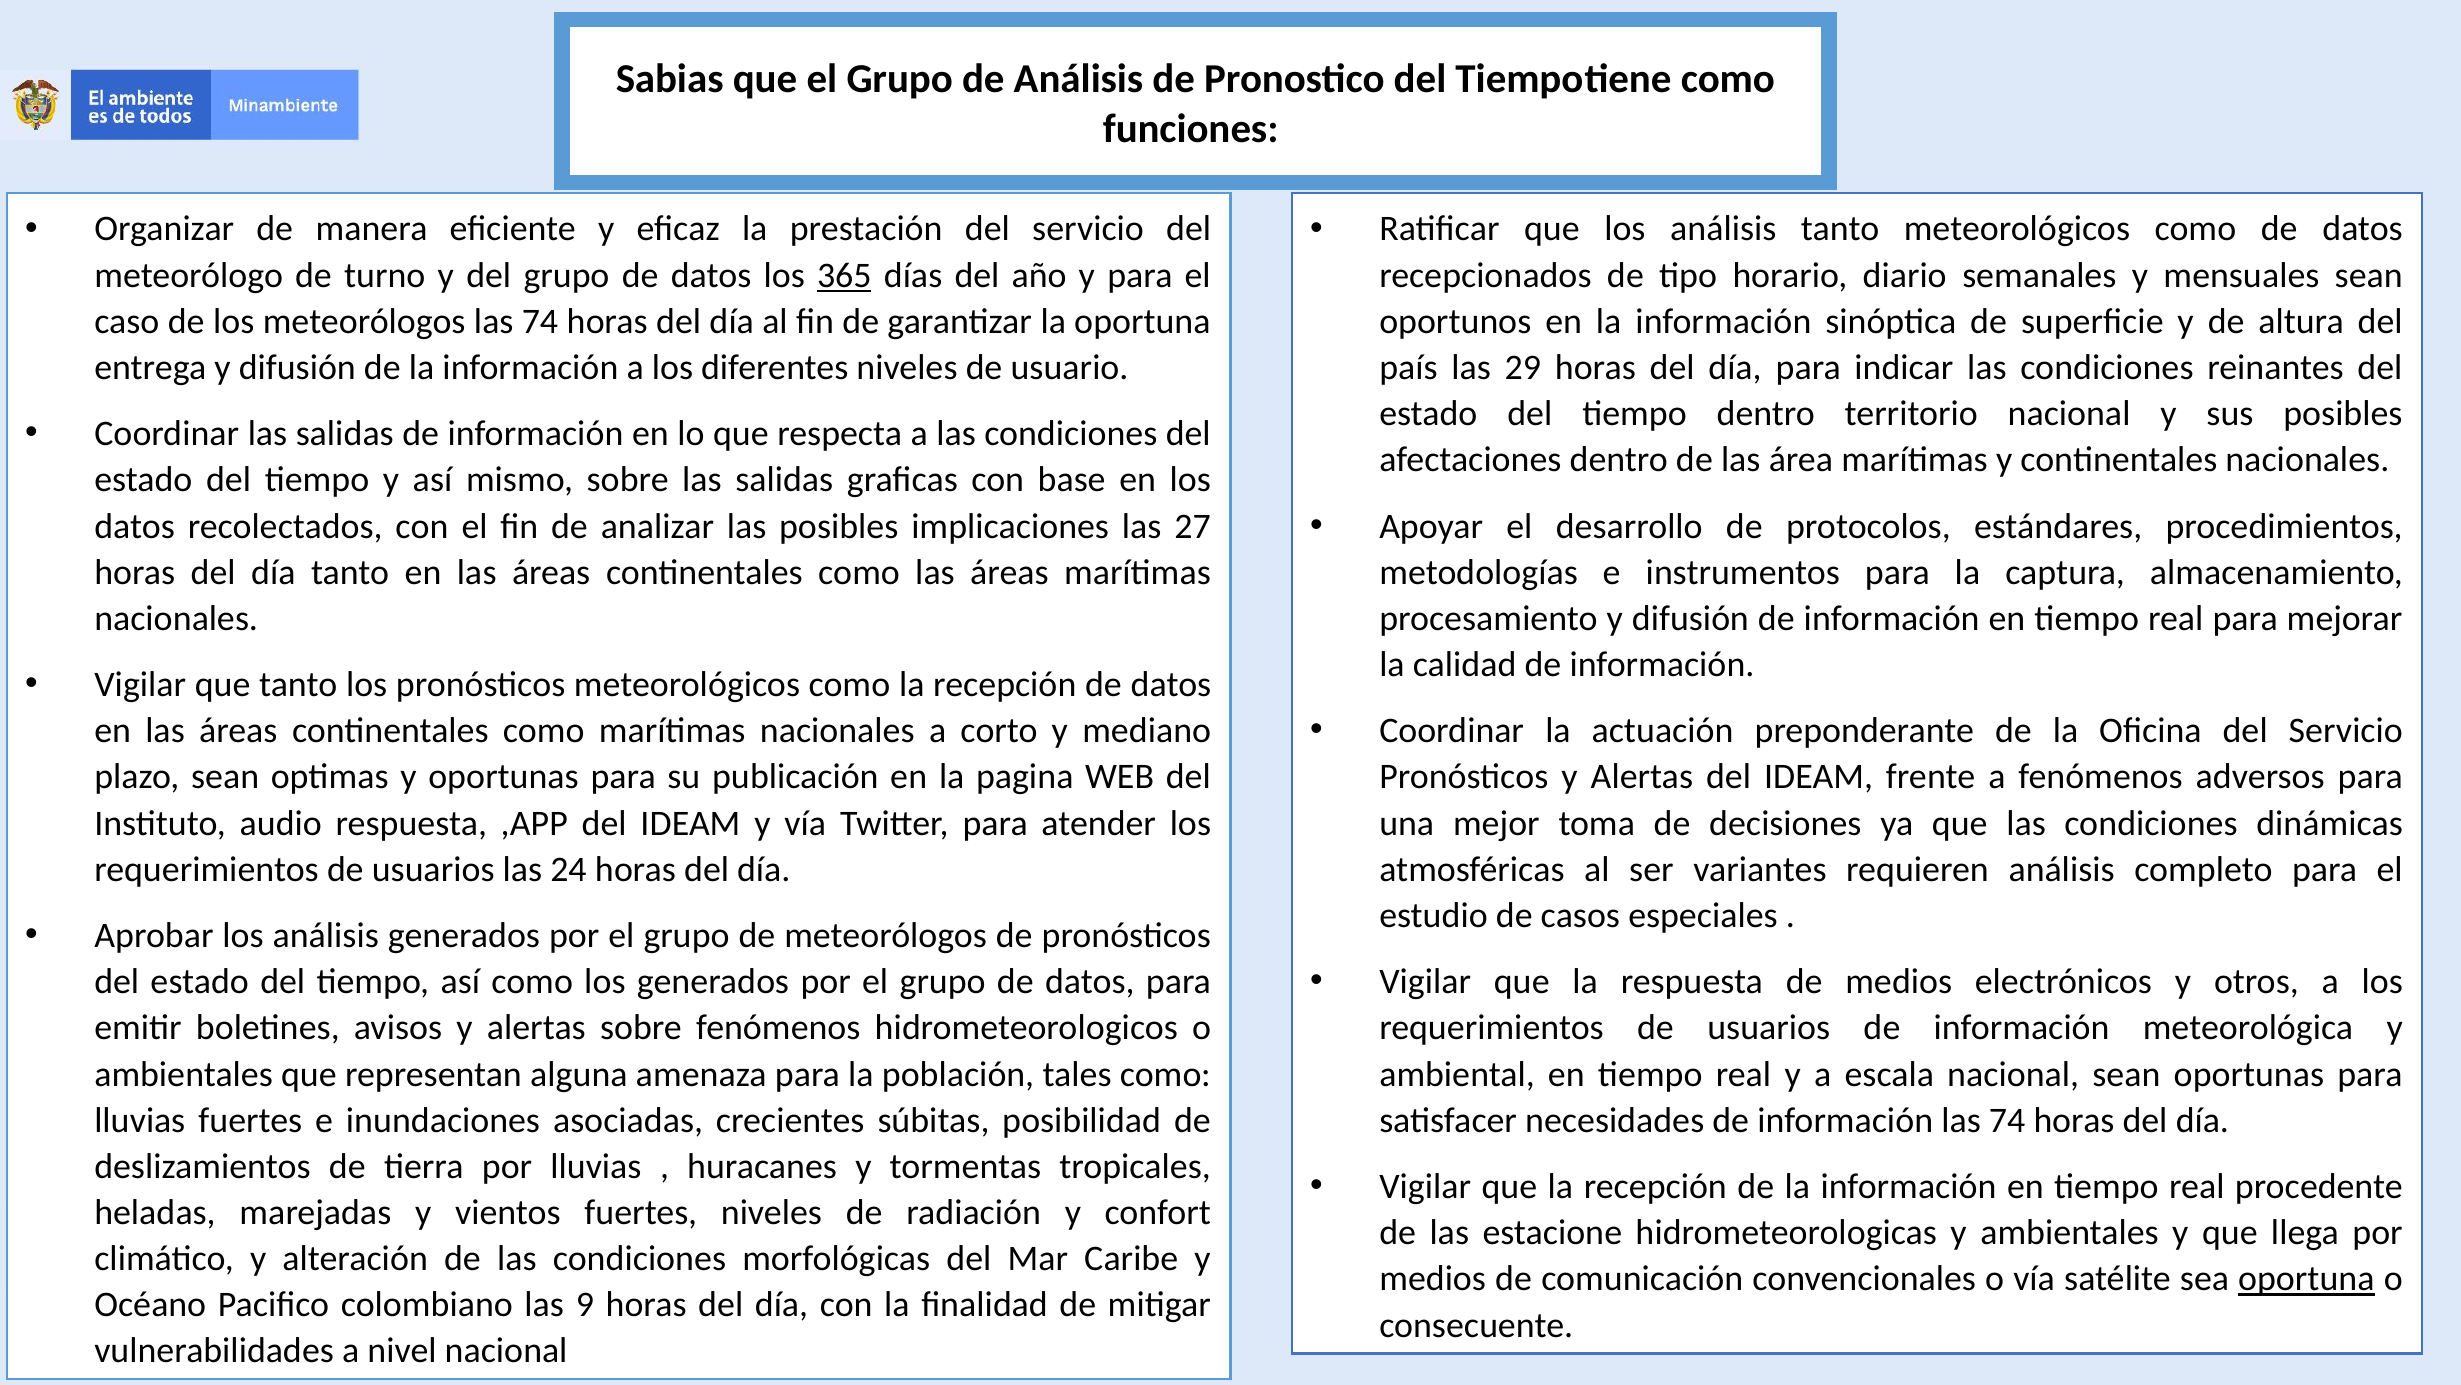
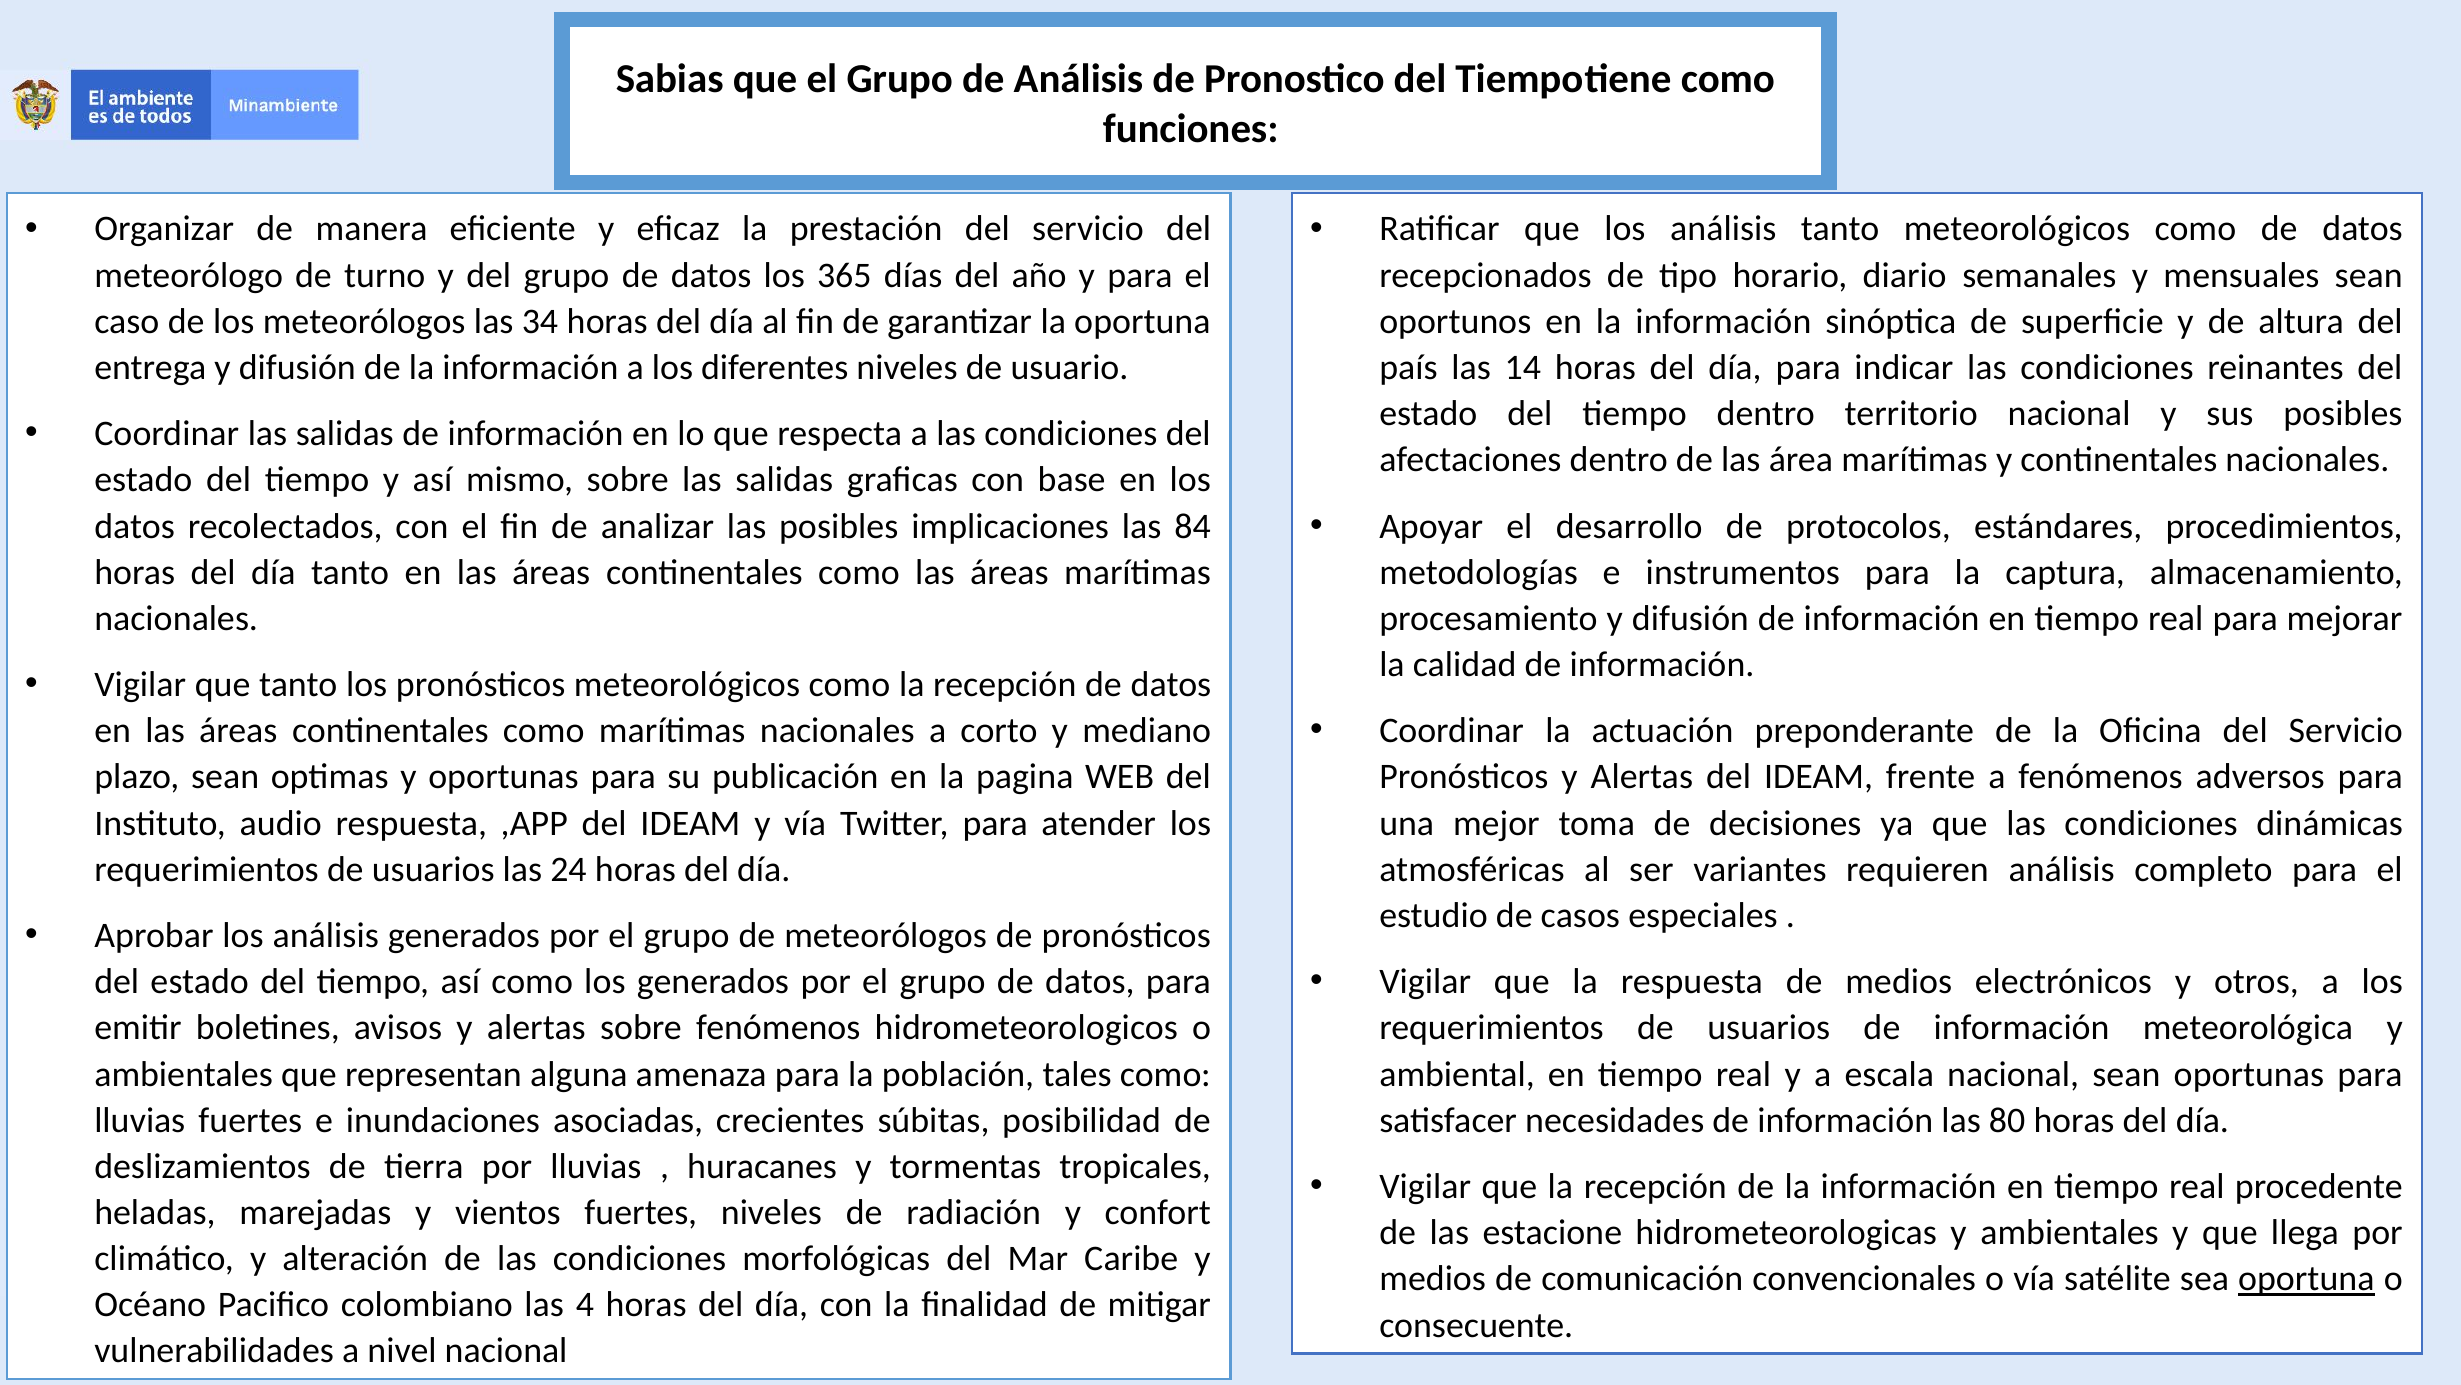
365 underline: present -> none
meteorólogos las 74: 74 -> 34
29: 29 -> 14
27: 27 -> 84
información las 74: 74 -> 80
9: 9 -> 4
